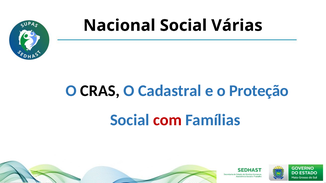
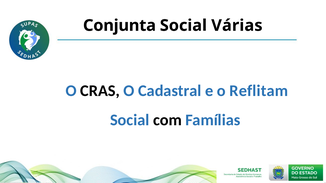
Nacional: Nacional -> Conjunta
Proteção: Proteção -> Reflitam
com colour: red -> black
